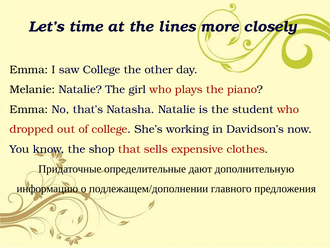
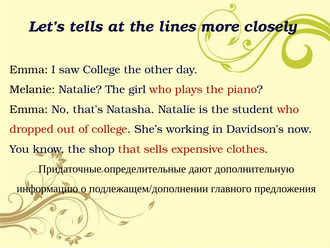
time: time -> tells
